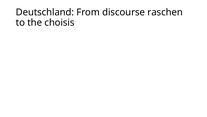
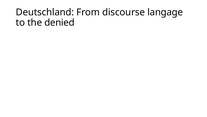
raschen: raschen -> langage
choisis: choisis -> denied
